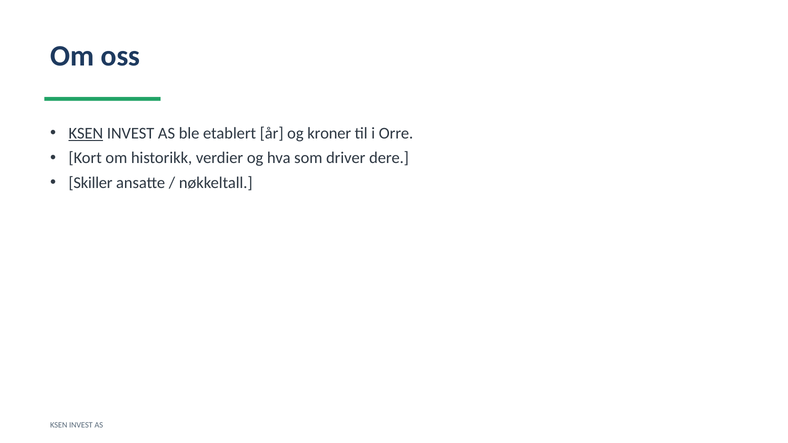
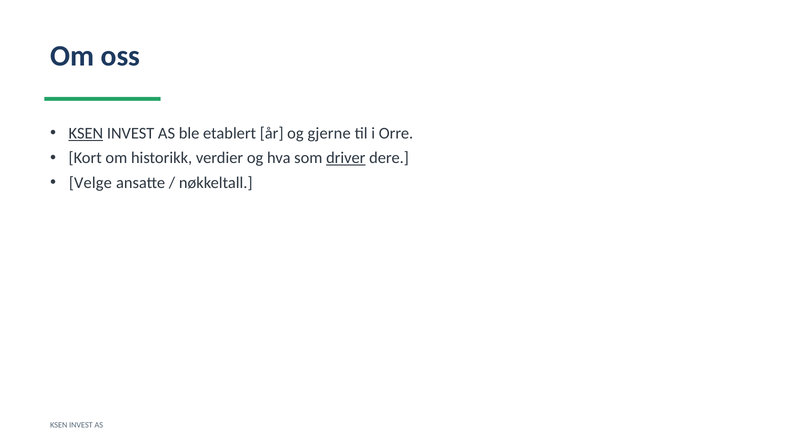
kroner: kroner -> gjerne
driver underline: none -> present
Skiller: Skiller -> Velge
